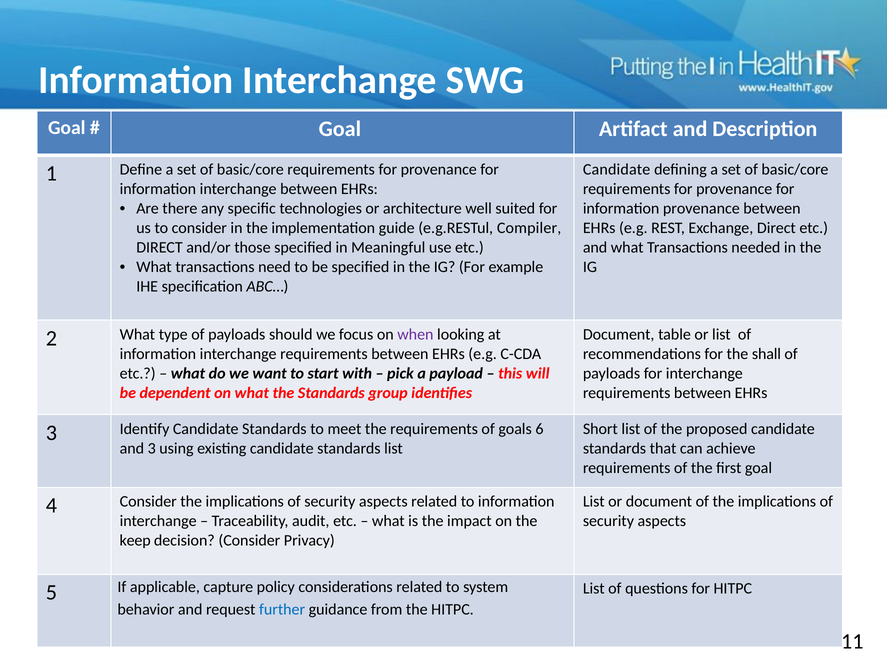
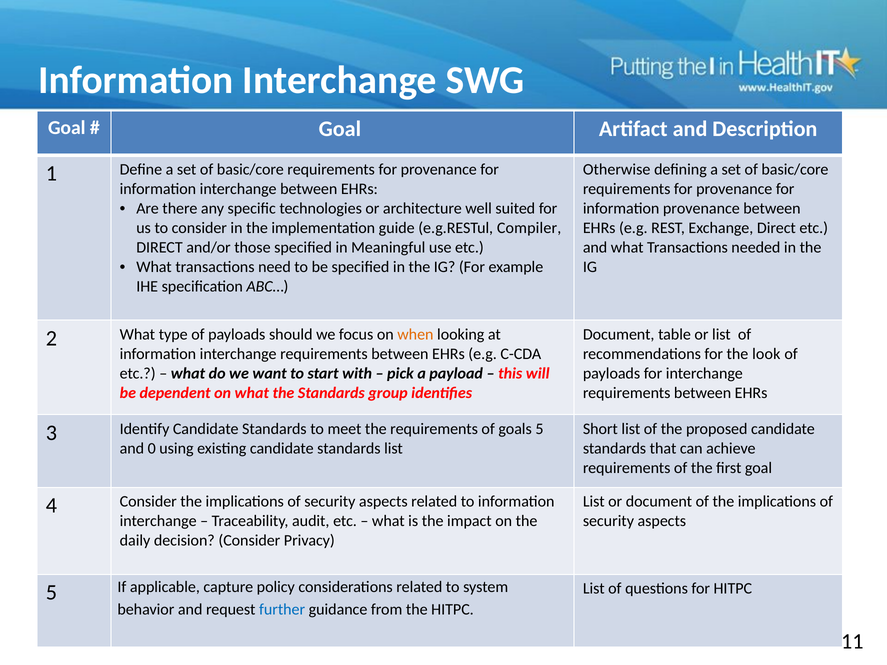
Candidate at (617, 170): Candidate -> Otherwise
when colour: purple -> orange
shall: shall -> look
goals 6: 6 -> 5
and 3: 3 -> 0
keep: keep -> daily
